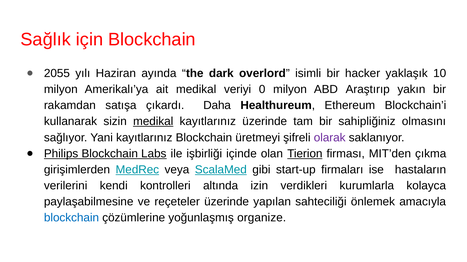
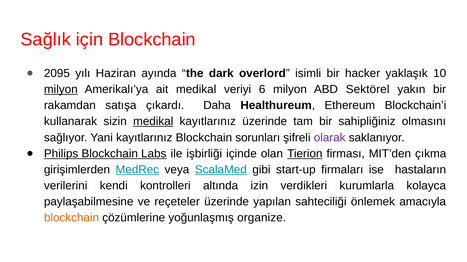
2055: 2055 -> 2095
milyon at (61, 90) underline: none -> present
0: 0 -> 6
Araştırıp: Araştırıp -> Sektörel
üretmeyi: üretmeyi -> sorunları
blockchain at (71, 218) colour: blue -> orange
